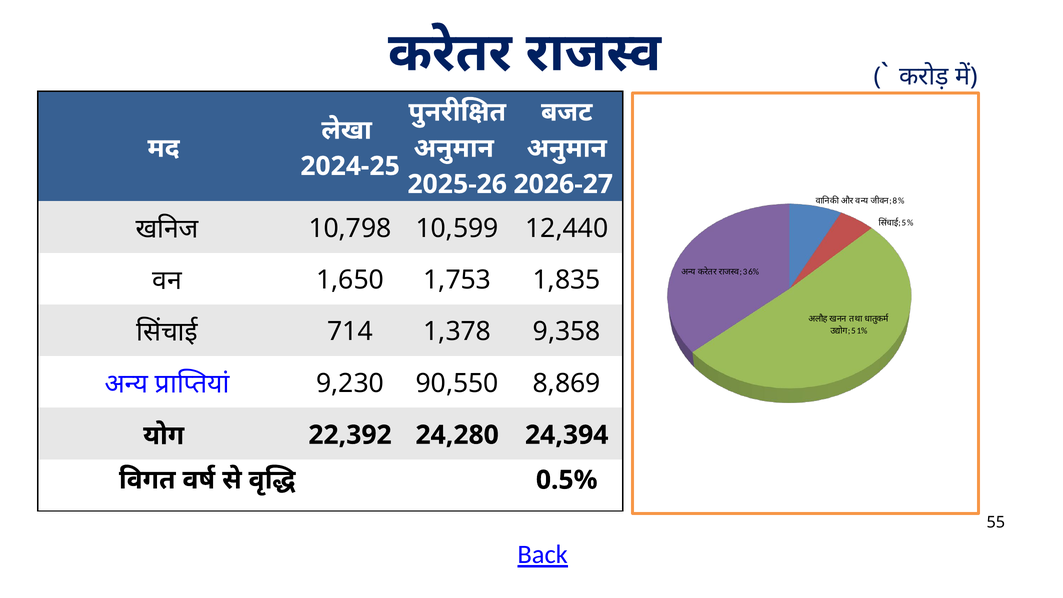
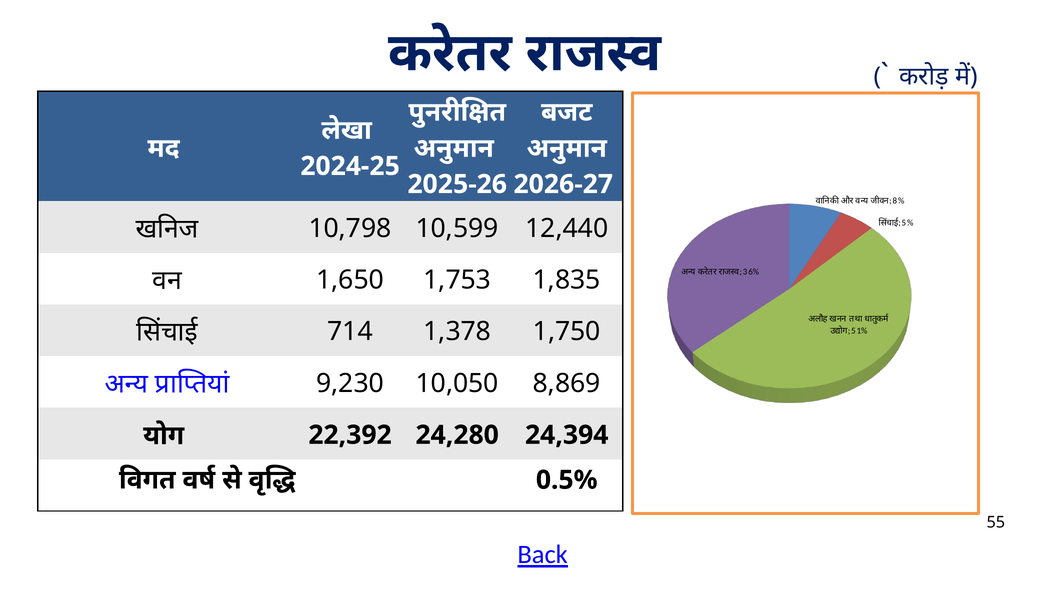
9,358: 9,358 -> 1,750
90,550: 90,550 -> 10,050
